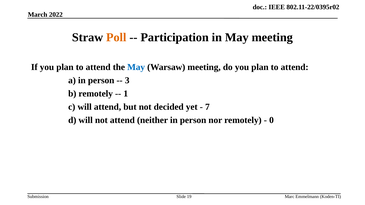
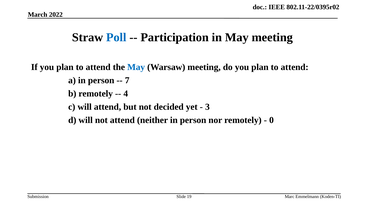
Poll colour: orange -> blue
3: 3 -> 7
1: 1 -> 4
7: 7 -> 3
